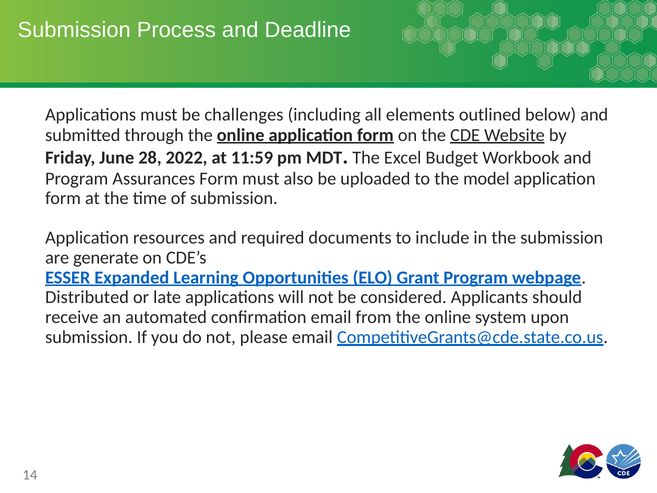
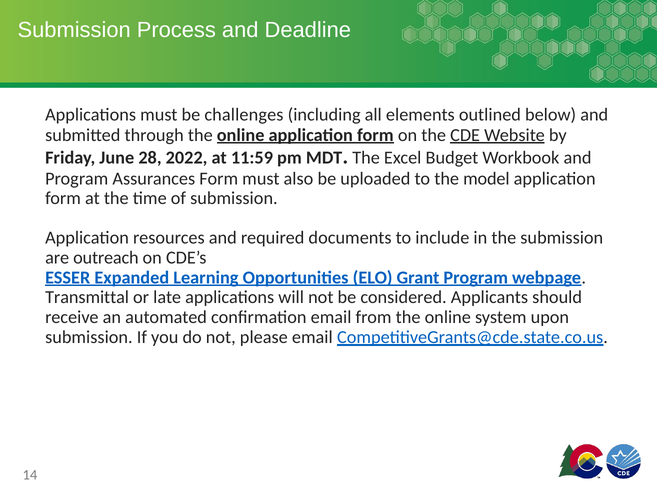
generate: generate -> outreach
Distributed: Distributed -> Transmittal
